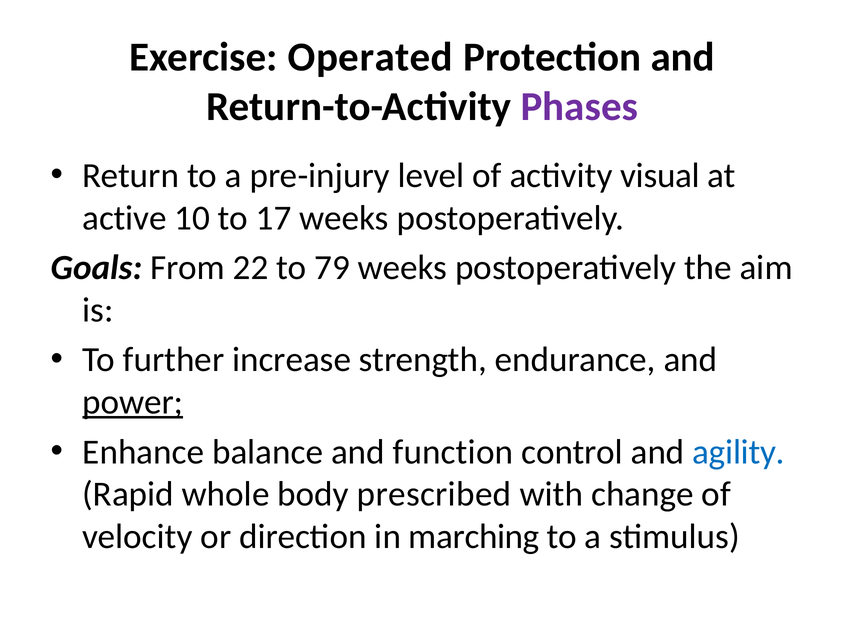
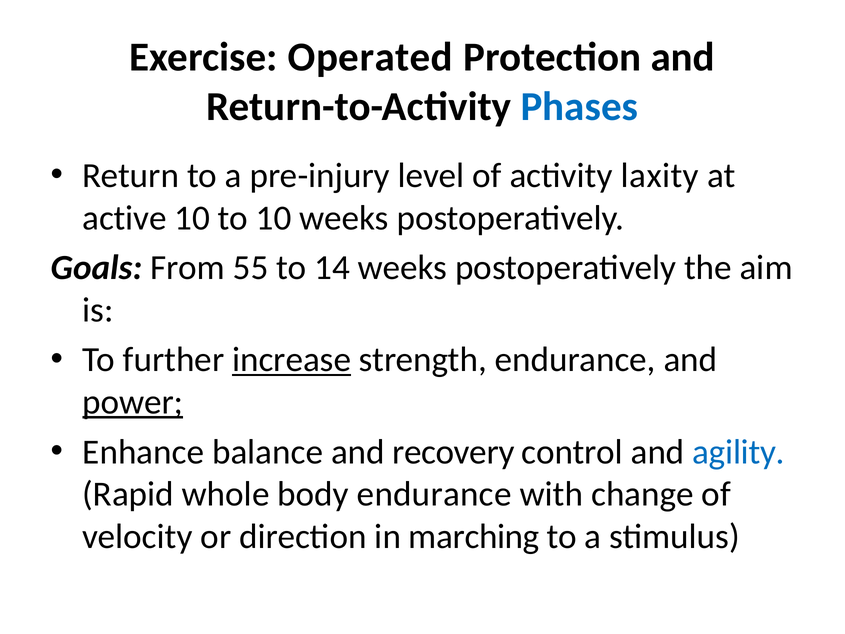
Phases colour: purple -> blue
visual: visual -> laxity
to 17: 17 -> 10
22: 22 -> 55
79: 79 -> 14
increase underline: none -> present
function: function -> recovery
body prescribed: prescribed -> endurance
